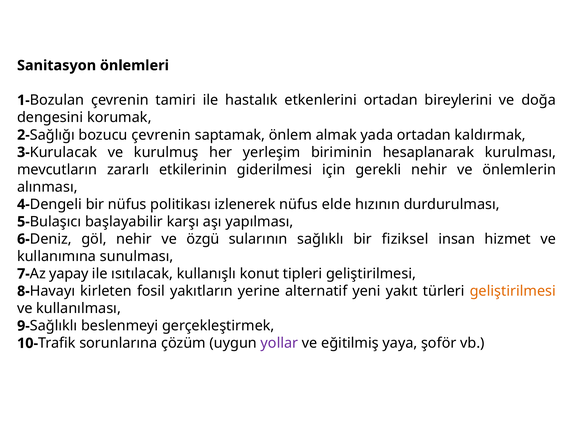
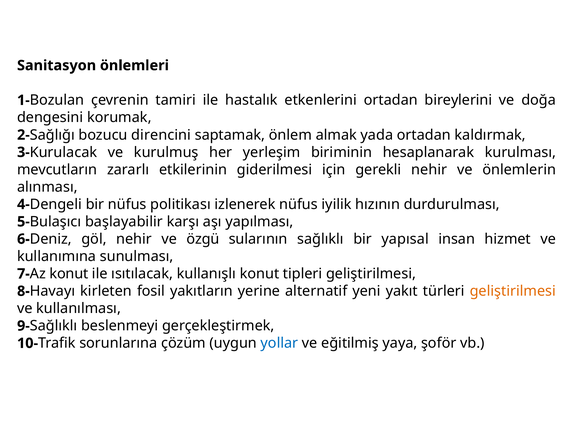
bozucu çevrenin: çevrenin -> direncini
elde: elde -> iyilik
fiziksel: fiziksel -> yapısal
yapay at (69, 273): yapay -> konut
yollar colour: purple -> blue
